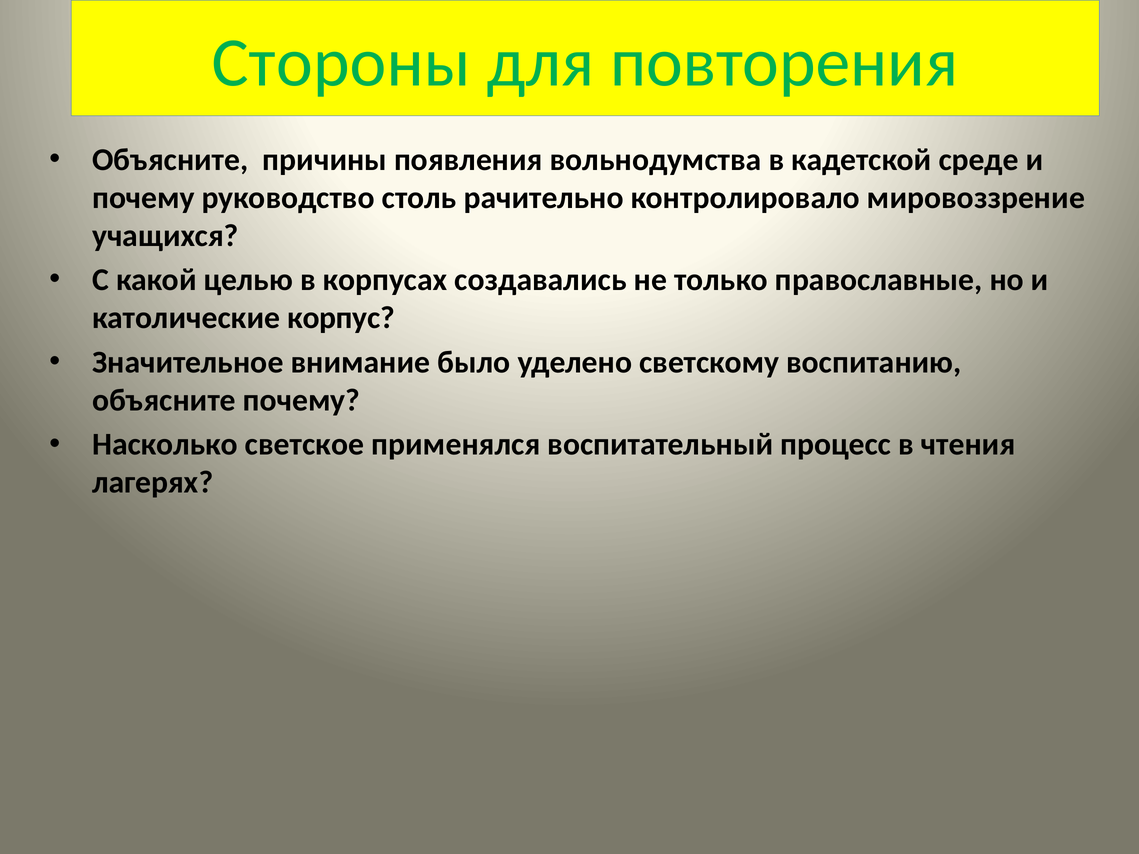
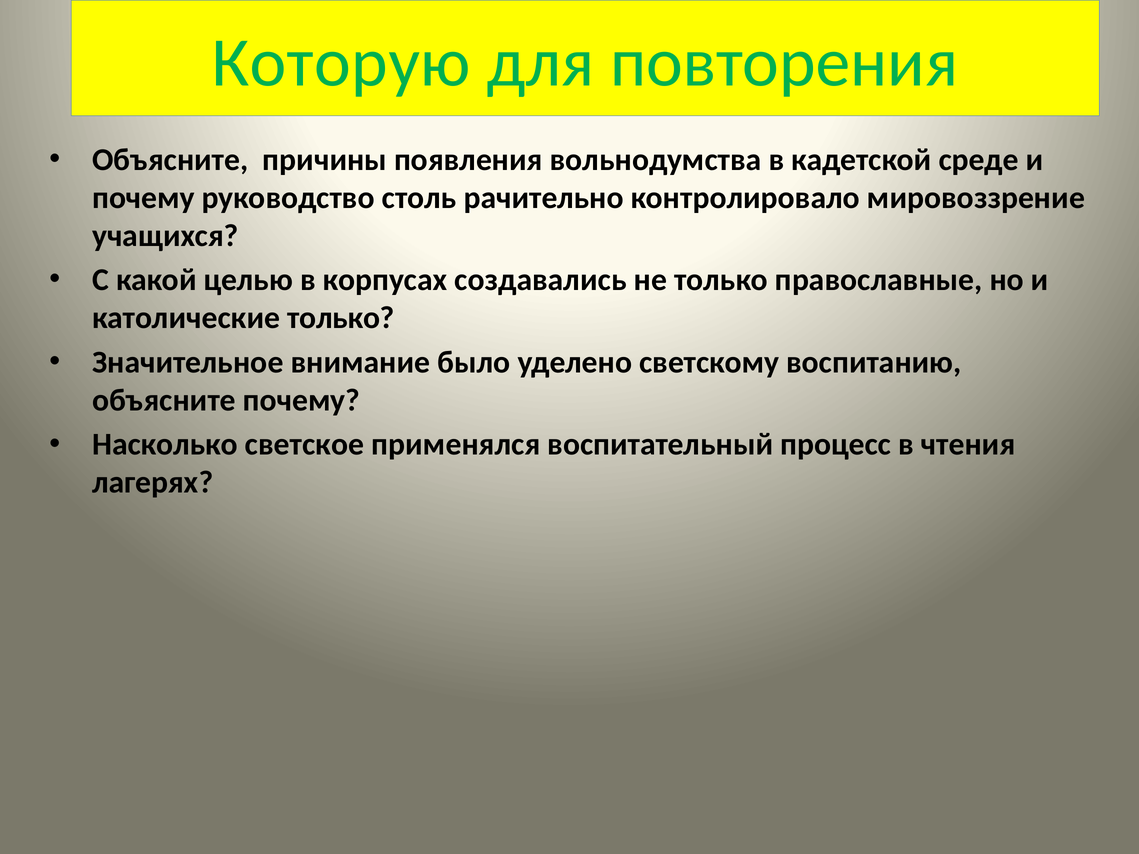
Стороны: Стороны -> Которую
католические корпус: корпус -> только
